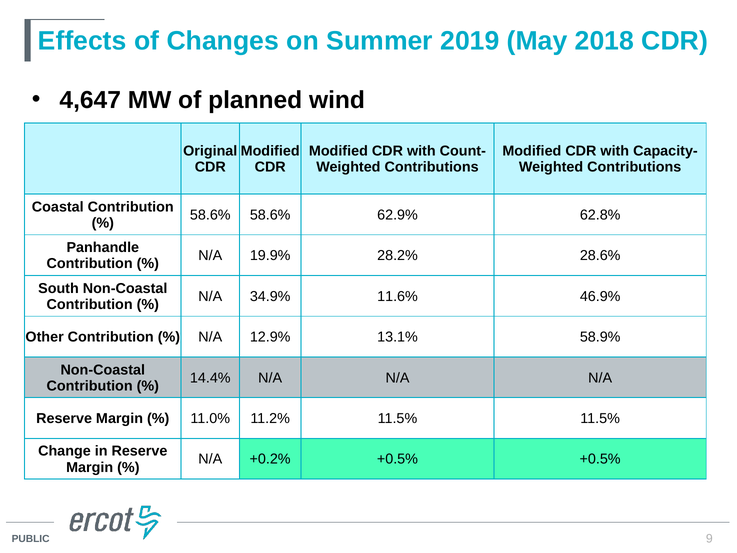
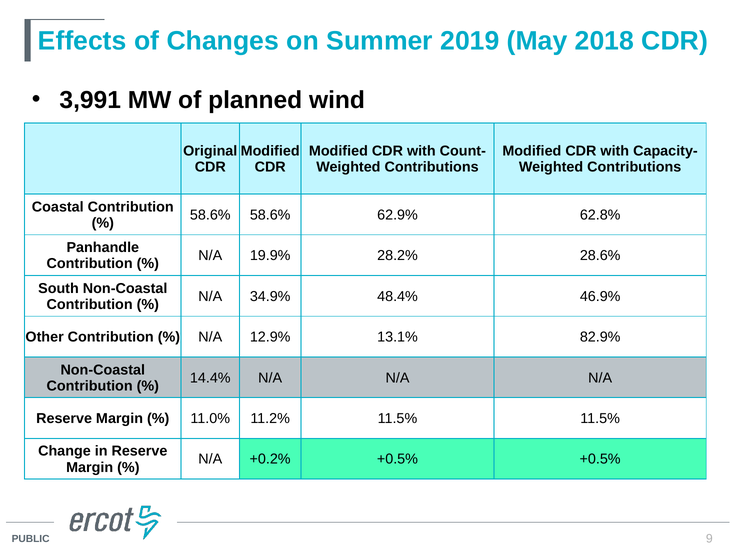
4,647: 4,647 -> 3,991
11.6%: 11.6% -> 48.4%
58.9%: 58.9% -> 82.9%
